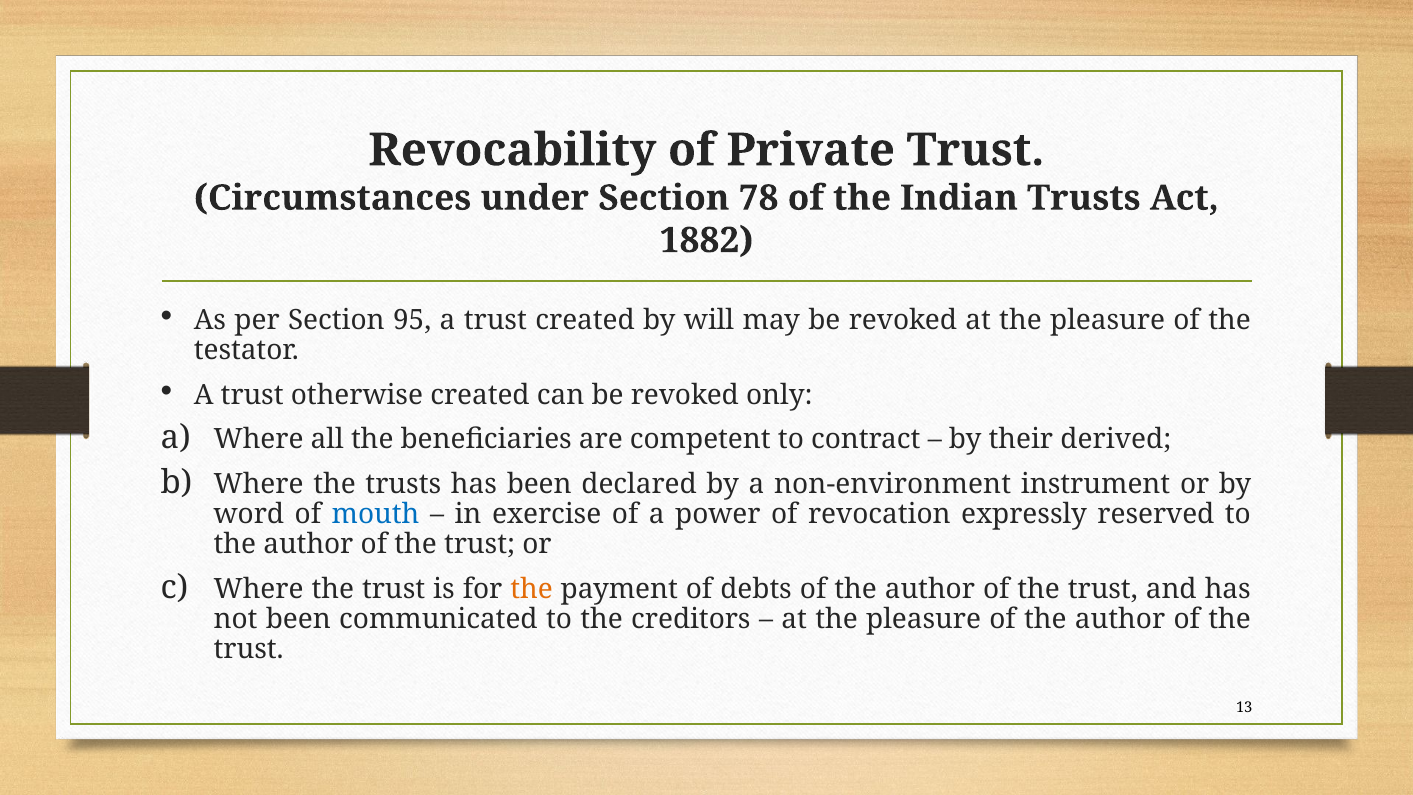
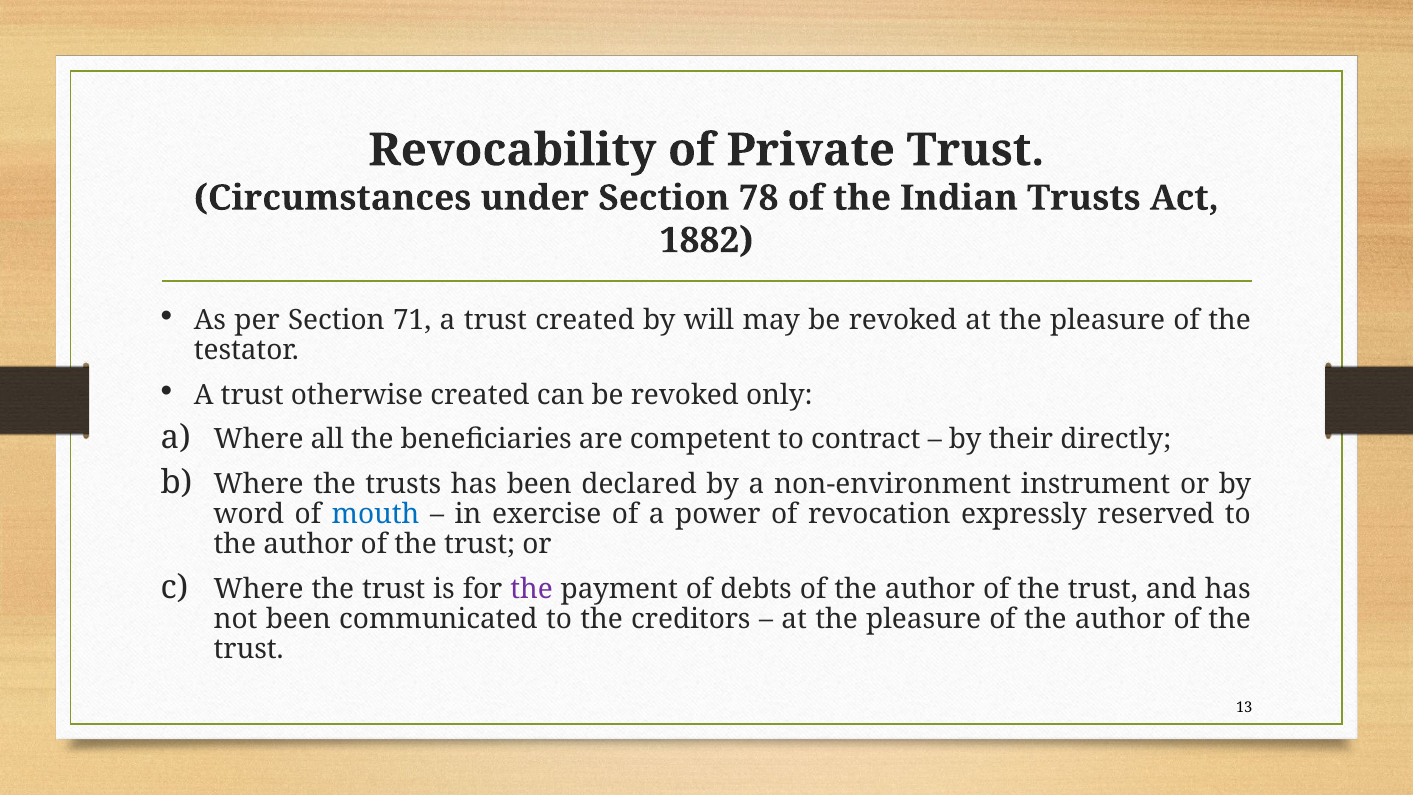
95: 95 -> 71
derived: derived -> directly
the at (532, 589) colour: orange -> purple
